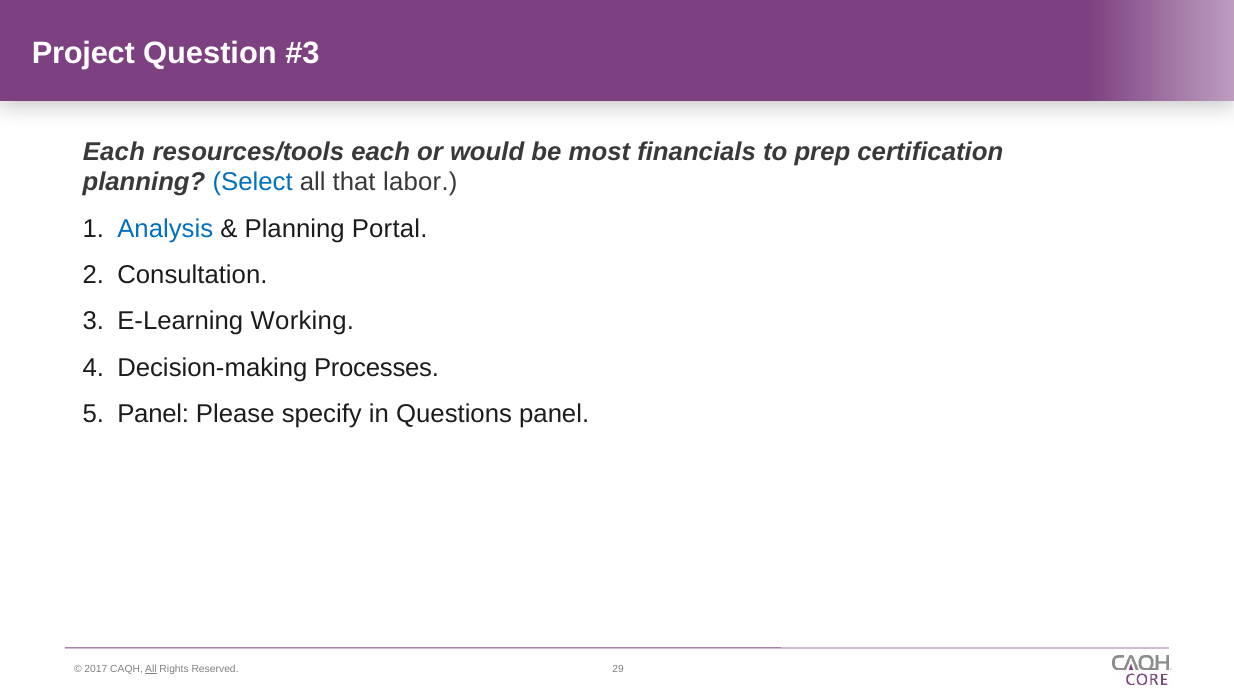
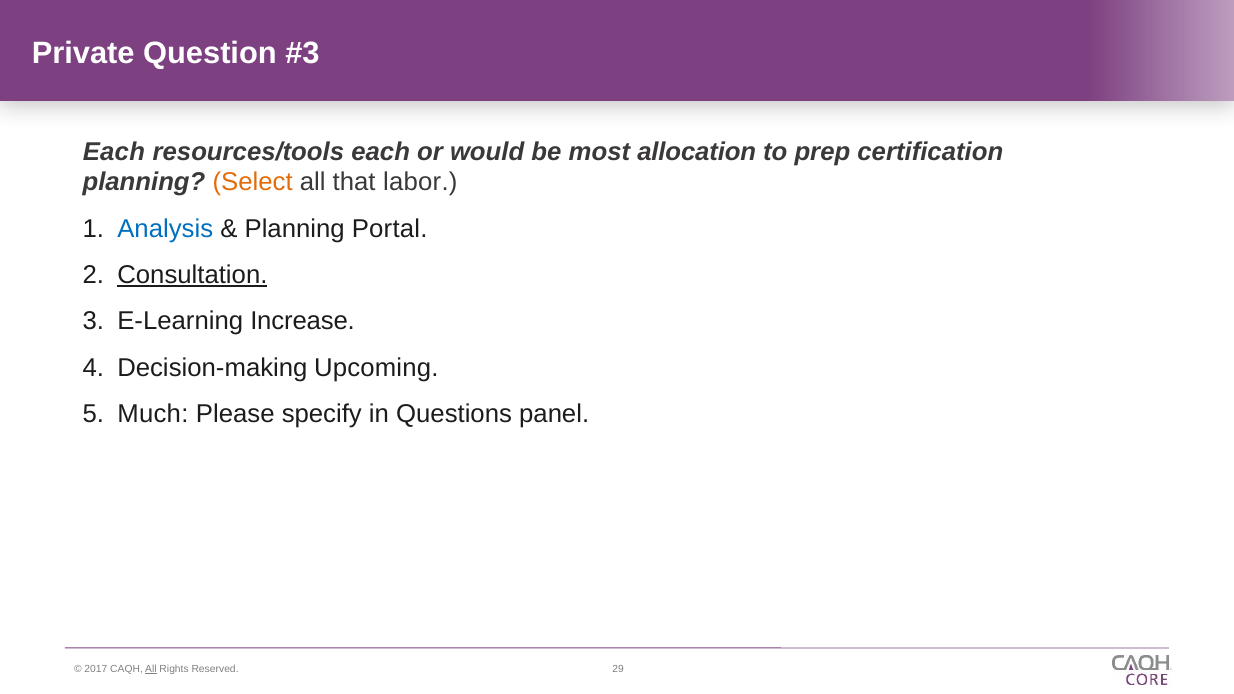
Project: Project -> Private
financials: financials -> allocation
Select colour: blue -> orange
Consultation underline: none -> present
Working: Working -> Increase
Processes: Processes -> Upcoming
Panel at (153, 414): Panel -> Much
